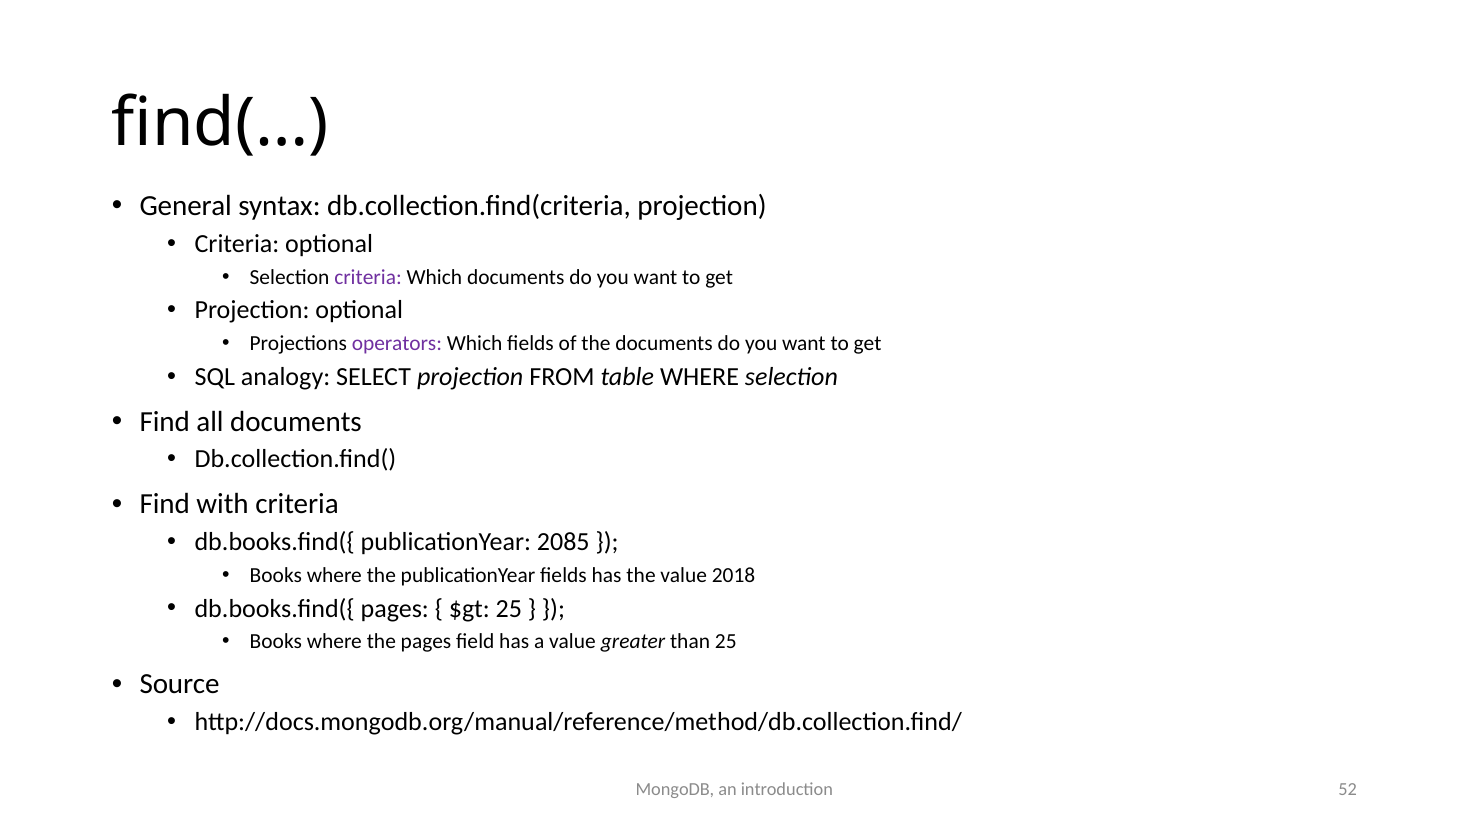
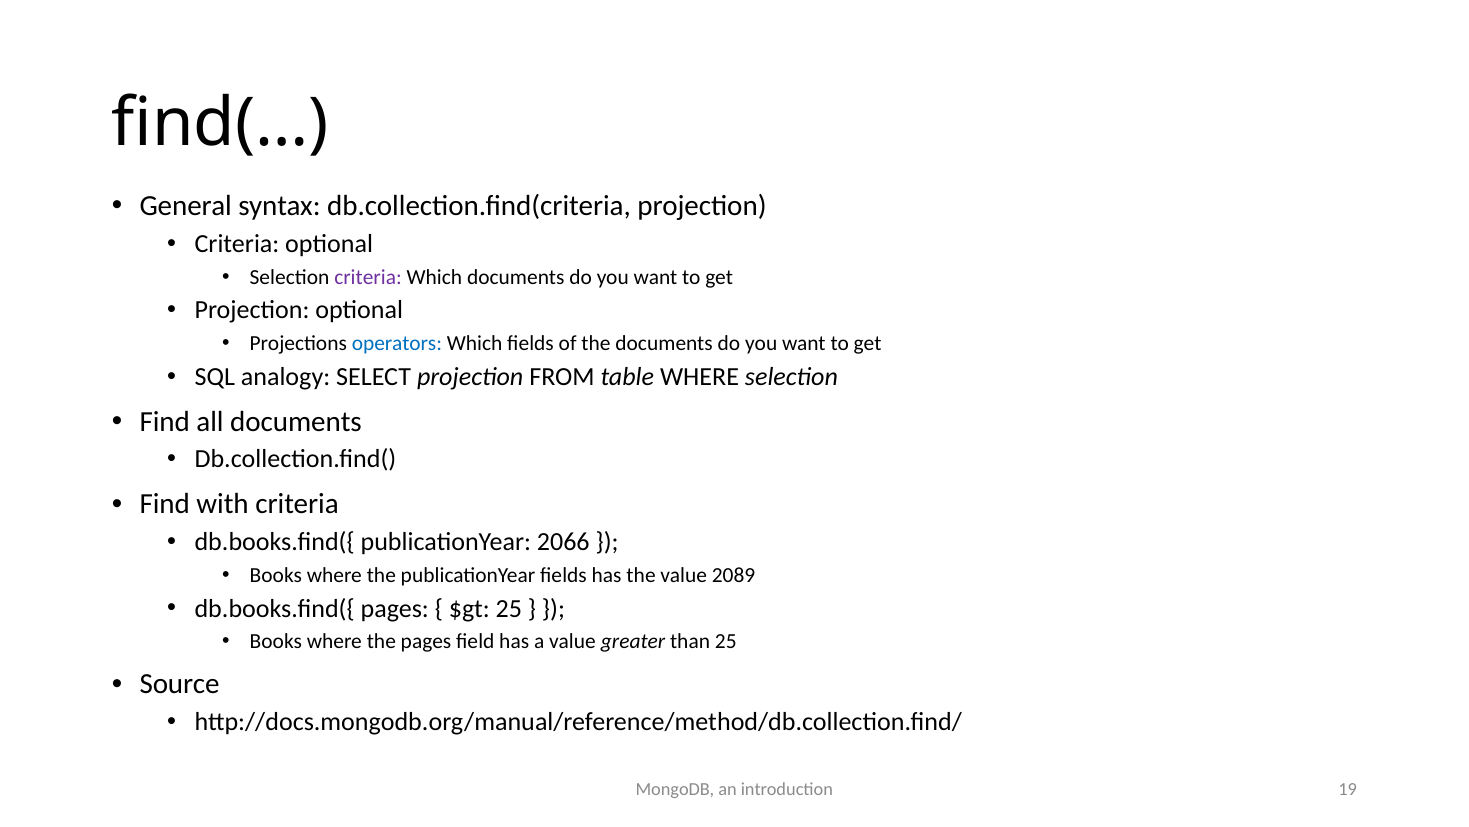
operators colour: purple -> blue
2085: 2085 -> 2066
2018: 2018 -> 2089
52: 52 -> 19
